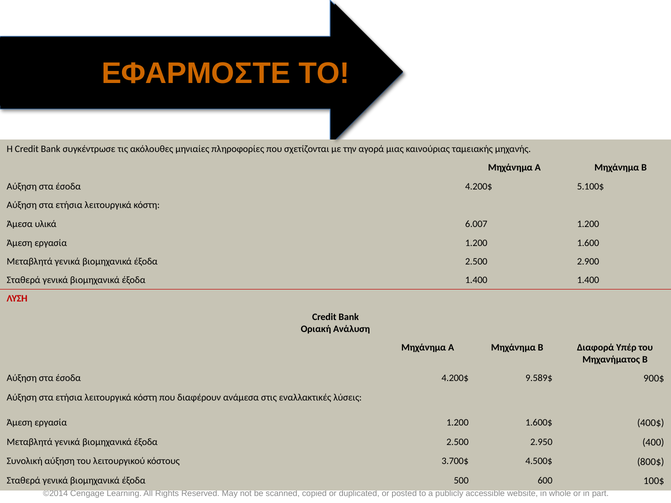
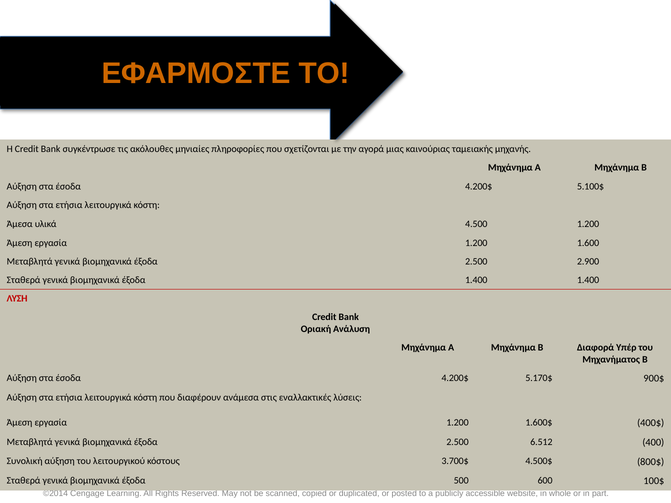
6.007: 6.007 -> 4.500
9.589$: 9.589$ -> 5.170$
2.950: 2.950 -> 6.512
